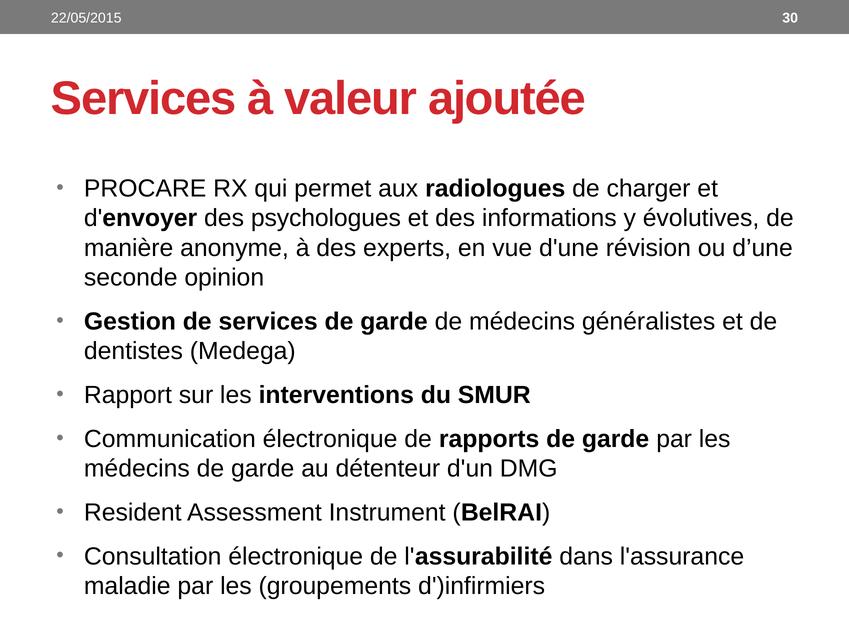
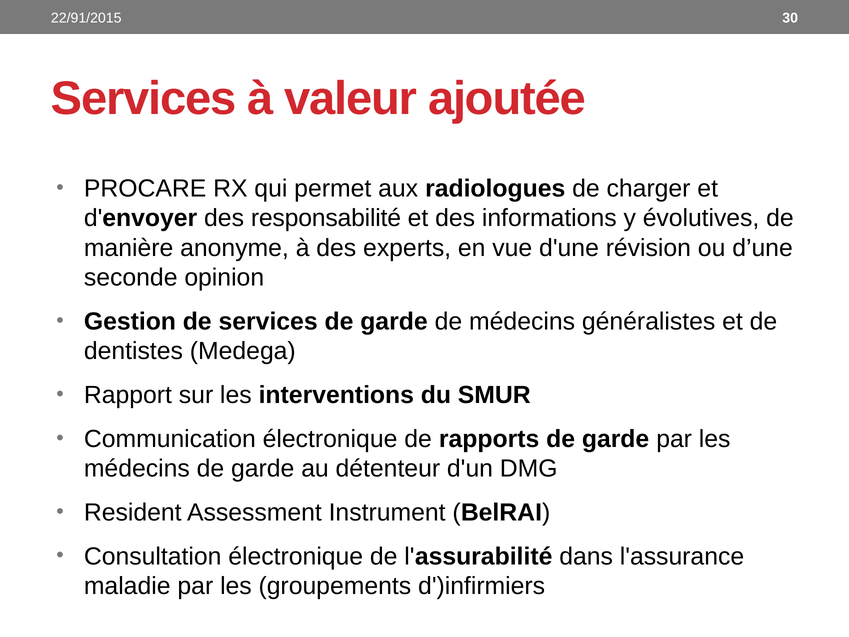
22/05/2015: 22/05/2015 -> 22/91/2015
psychologues: psychologues -> responsabilité
